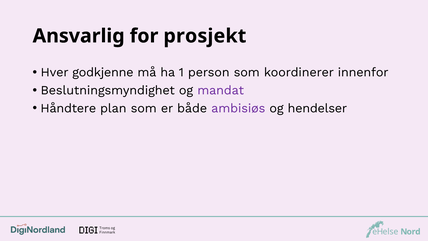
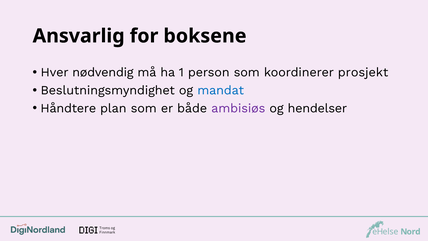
prosjekt: prosjekt -> boksene
godkjenne: godkjenne -> nødvendig
innenfor: innenfor -> prosjekt
mandat colour: purple -> blue
